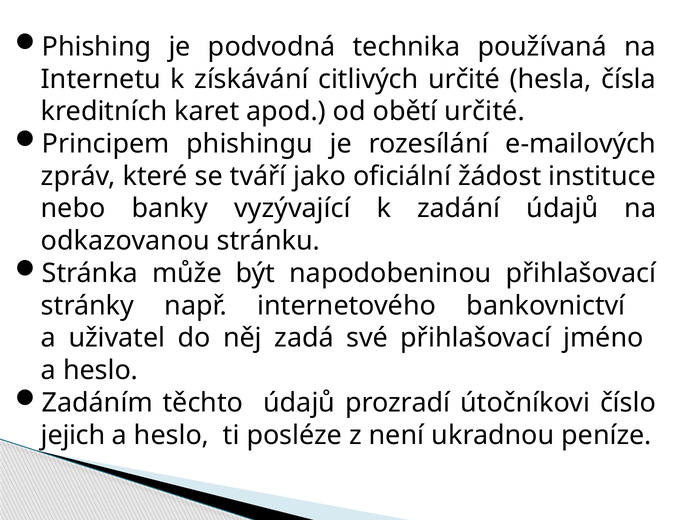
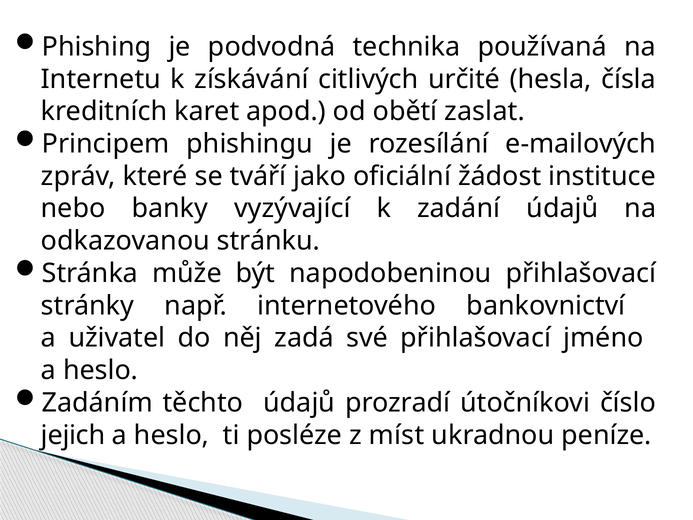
obětí určité: určité -> zaslat
není: není -> míst
